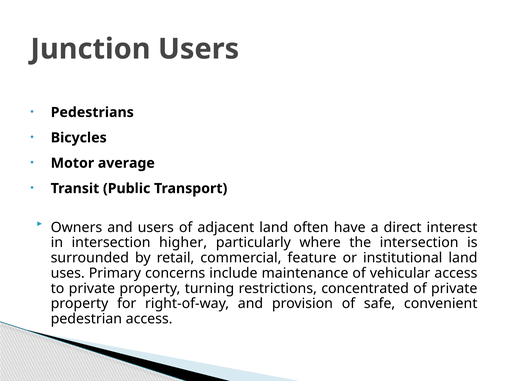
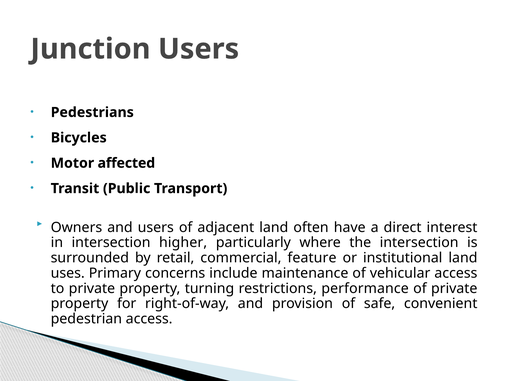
average: average -> affected
concentrated: concentrated -> performance
